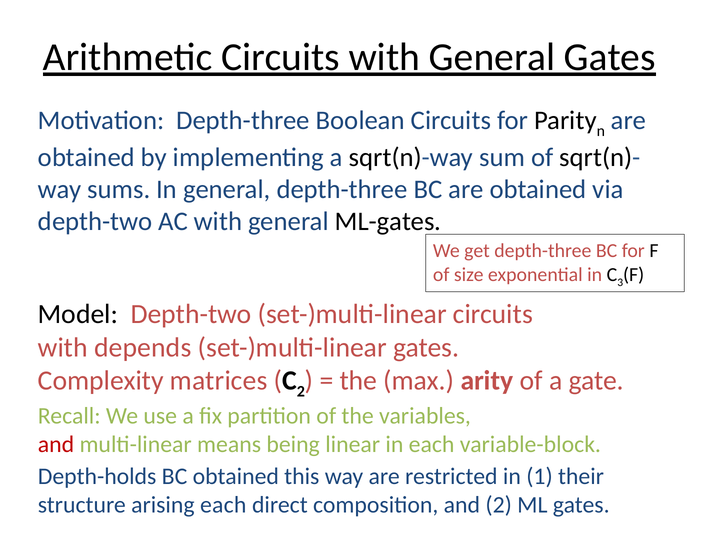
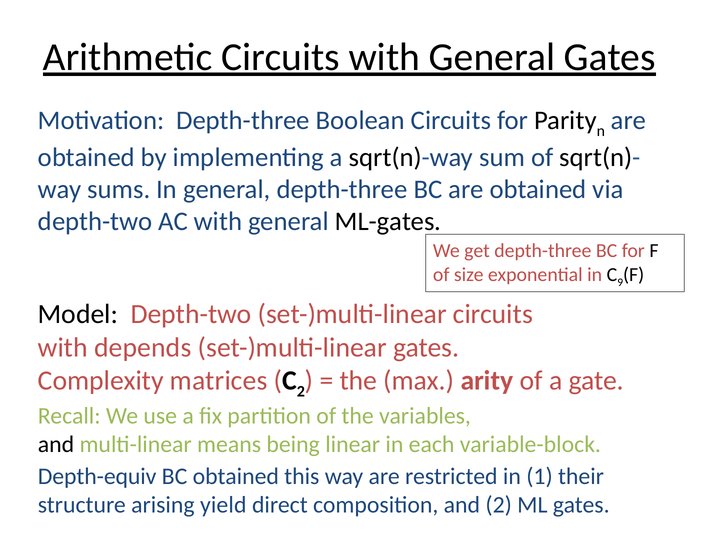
3: 3 -> 9
and at (56, 444) colour: red -> black
Depth-holds: Depth-holds -> Depth-equiv
arising each: each -> yield
